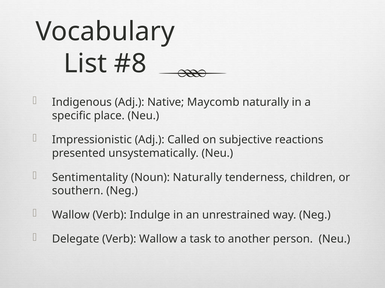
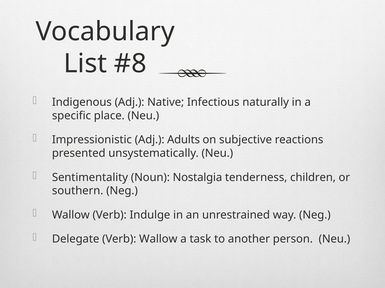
Maycomb: Maycomb -> Infectious
Called: Called -> Adults
Noun Naturally: Naturally -> Nostalgia
